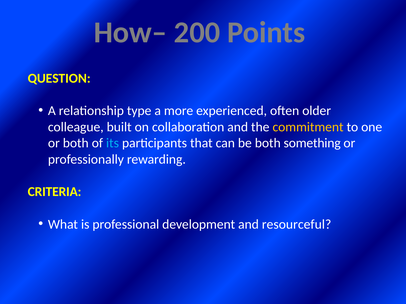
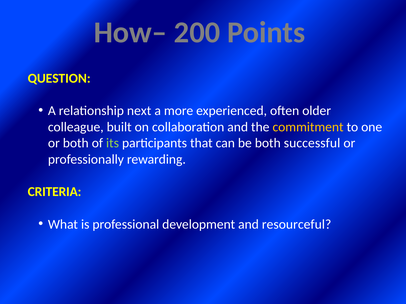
type: type -> next
its colour: light blue -> light green
something: something -> successful
